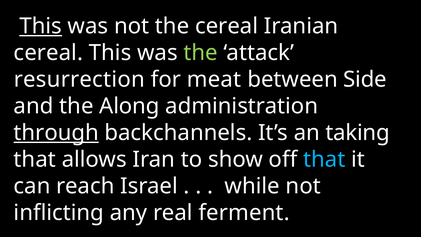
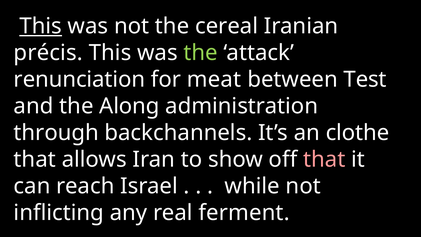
cereal at (48, 53): cereal -> précis
resurrection: resurrection -> renunciation
Side: Side -> Test
through underline: present -> none
taking: taking -> clothe
that at (324, 159) colour: light blue -> pink
